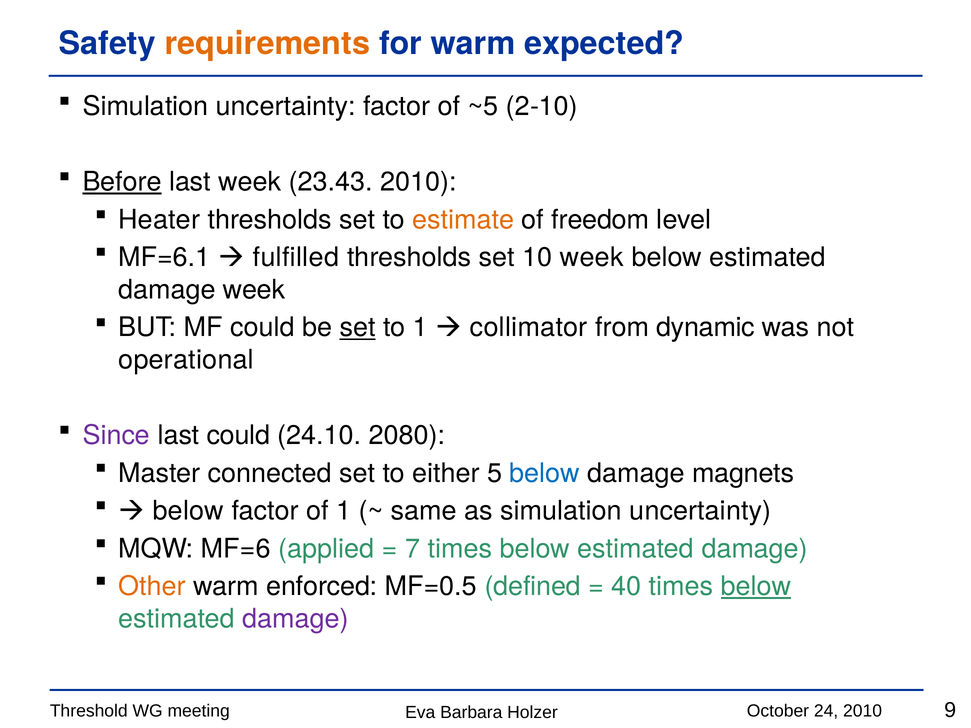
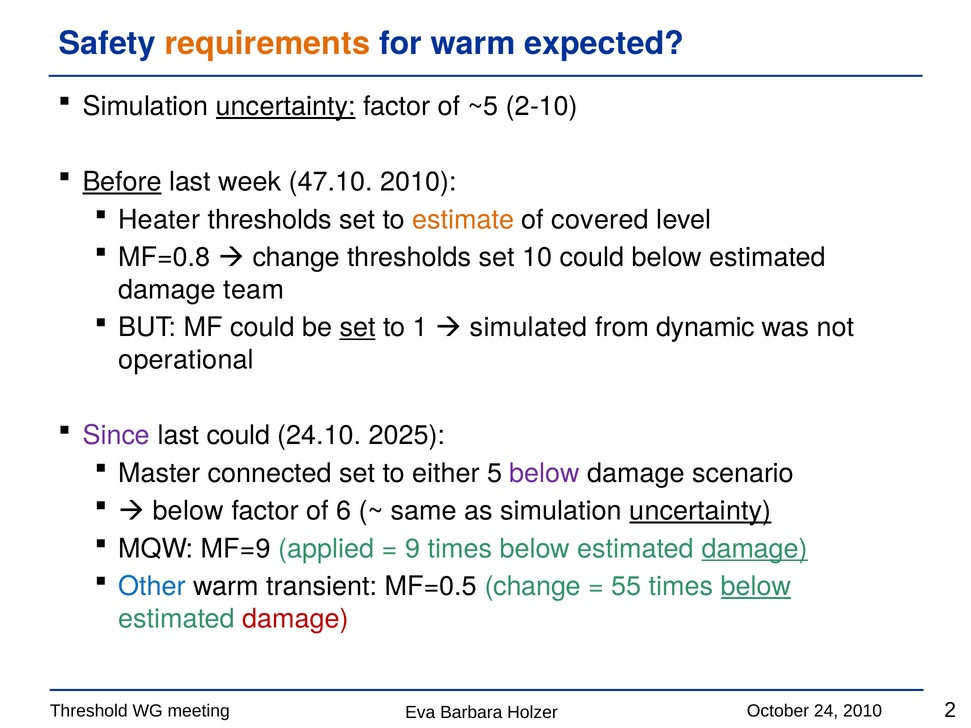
uncertainty at (286, 106) underline: none -> present
23.43: 23.43 -> 47.10
freedom: freedom -> covered
MF=6.1: MF=6.1 -> MF=0.8
fulfilled at (296, 257): fulfilled -> change
10 week: week -> could
damage week: week -> team
collimator: collimator -> simulated
2080: 2080 -> 2025
below at (545, 473) colour: blue -> purple
magnets: magnets -> scenario
of 1: 1 -> 6
uncertainty at (700, 511) underline: none -> present
MF=6: MF=6 -> MF=9
7: 7 -> 9
damage at (755, 549) underline: none -> present
Other colour: orange -> blue
enforced: enforced -> transient
MF=0.5 defined: defined -> change
40: 40 -> 55
damage at (296, 619) colour: purple -> red
9: 9 -> 2
